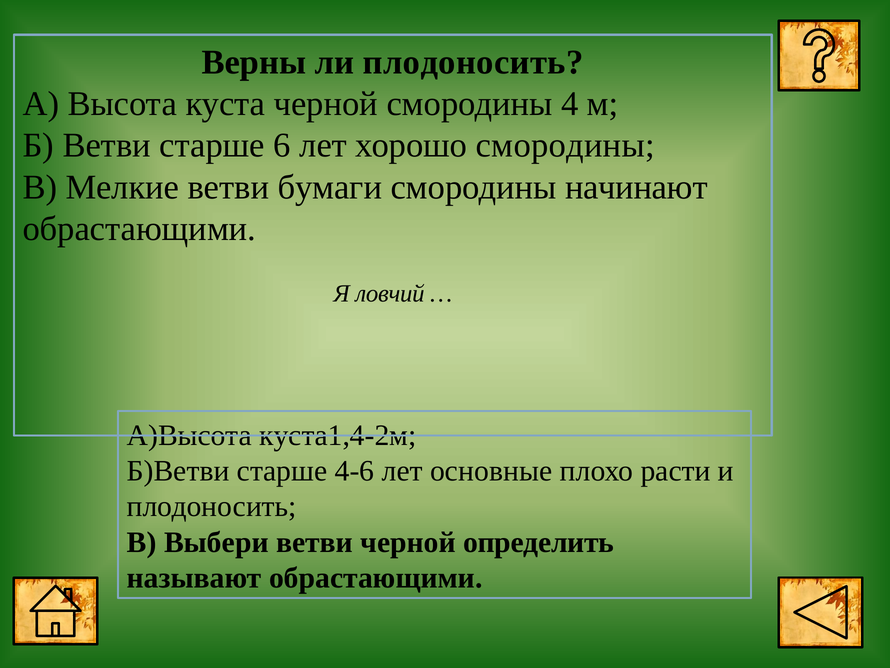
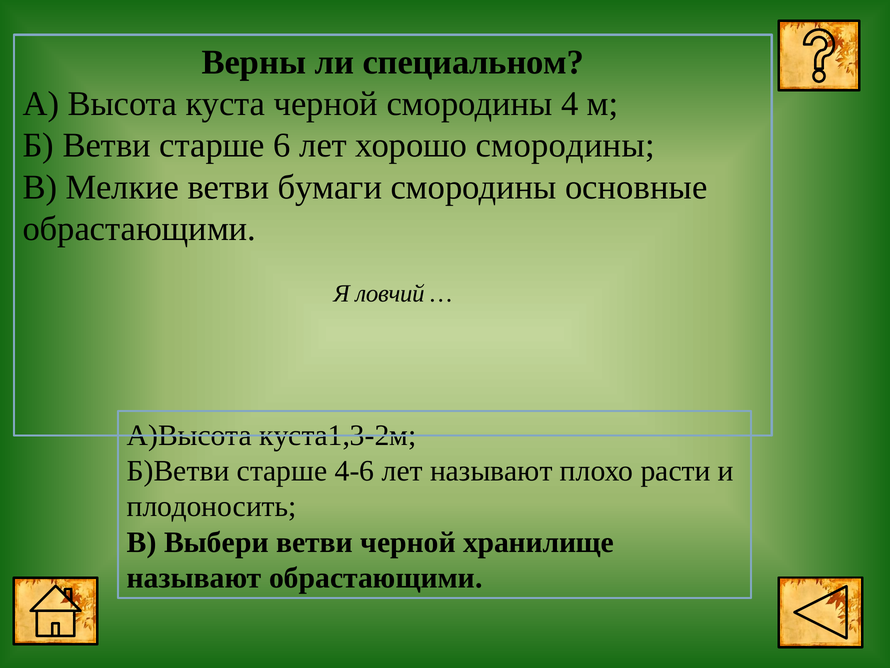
ли плодоносить: плодоносить -> специальном
начинают: начинают -> основные
куста1,4-2м: куста1,4-2м -> куста1,3-2м
лет основные: основные -> называют
определить: определить -> хранилище
